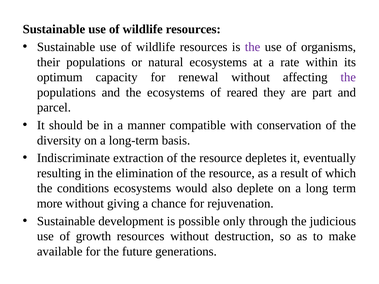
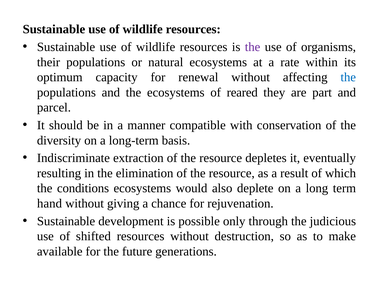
the at (348, 77) colour: purple -> blue
more: more -> hand
growth: growth -> shifted
